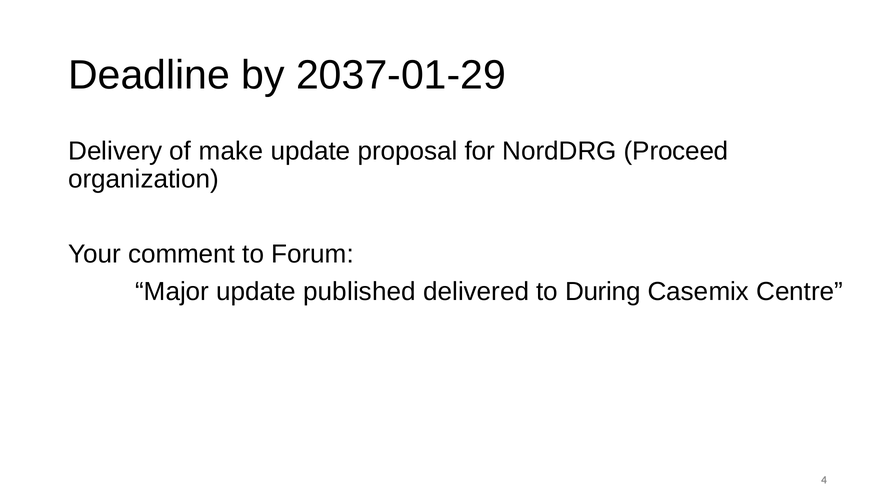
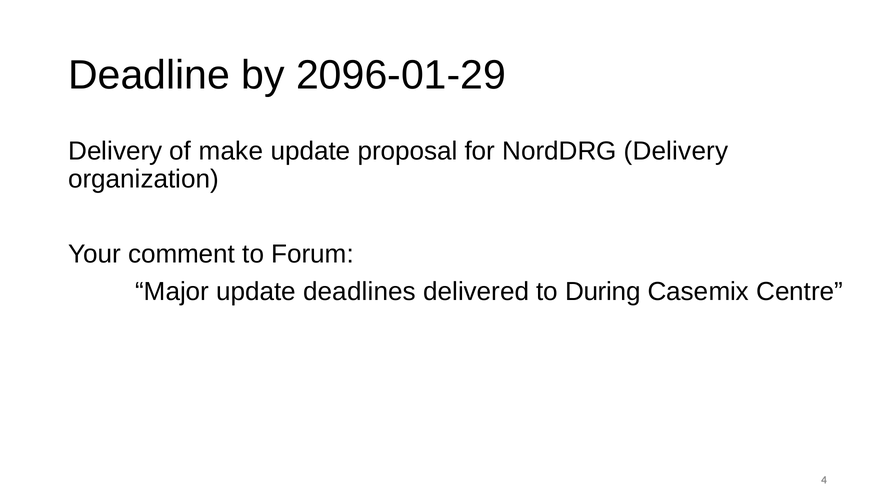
2037-01-29: 2037-01-29 -> 2096-01-29
NordDRG Proceed: Proceed -> Delivery
published: published -> deadlines
